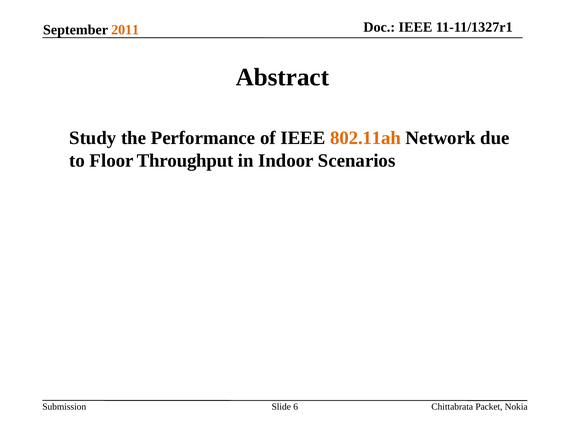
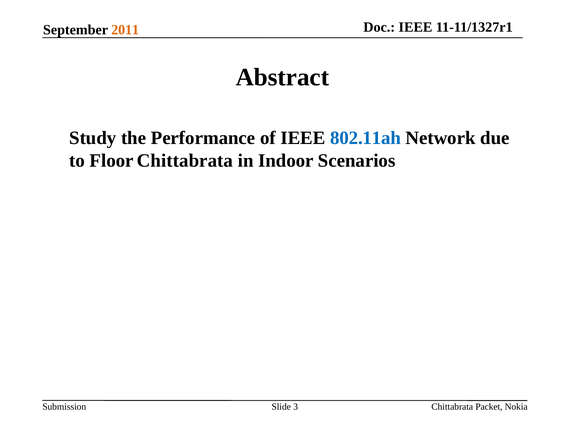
802.11ah colour: orange -> blue
Floor Throughput: Throughput -> Chittabrata
6: 6 -> 3
